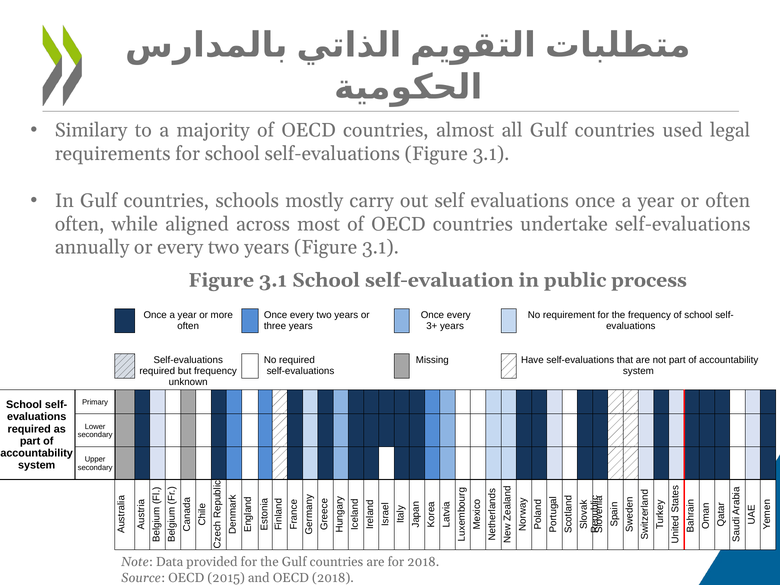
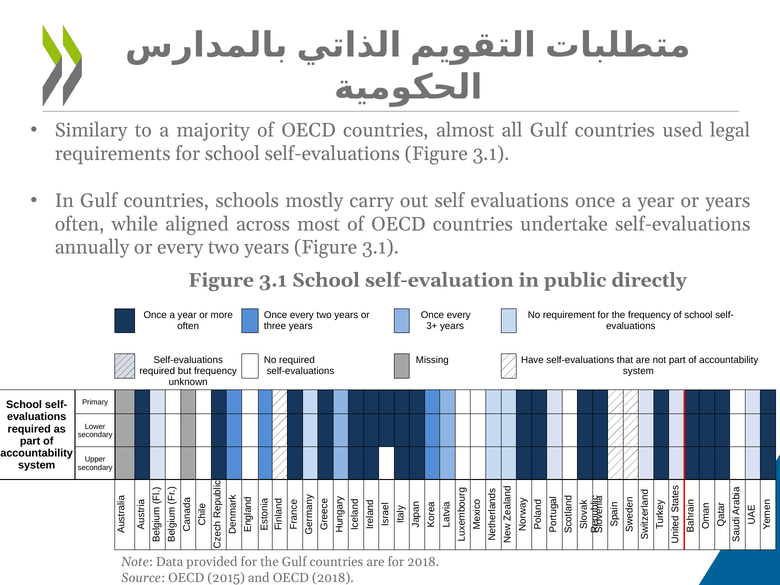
or often: often -> years
process: process -> directly
